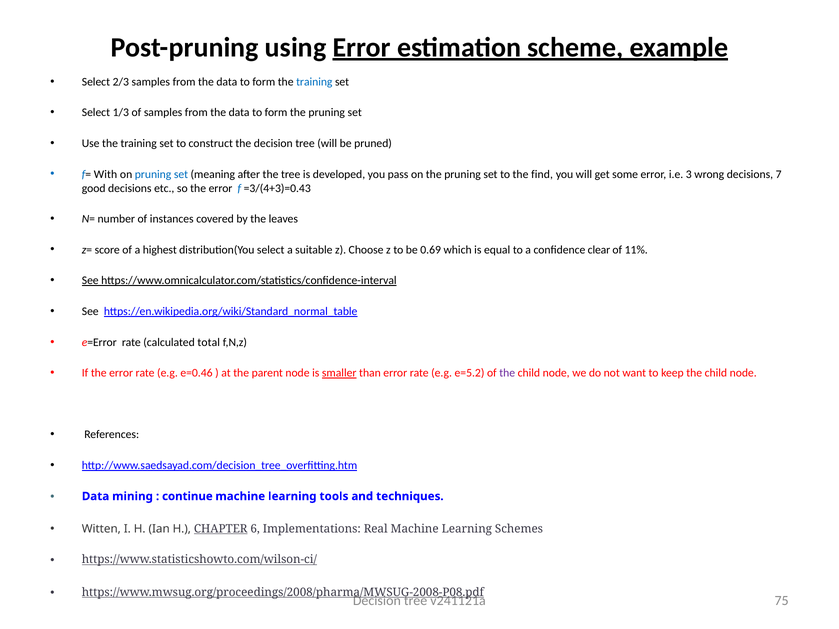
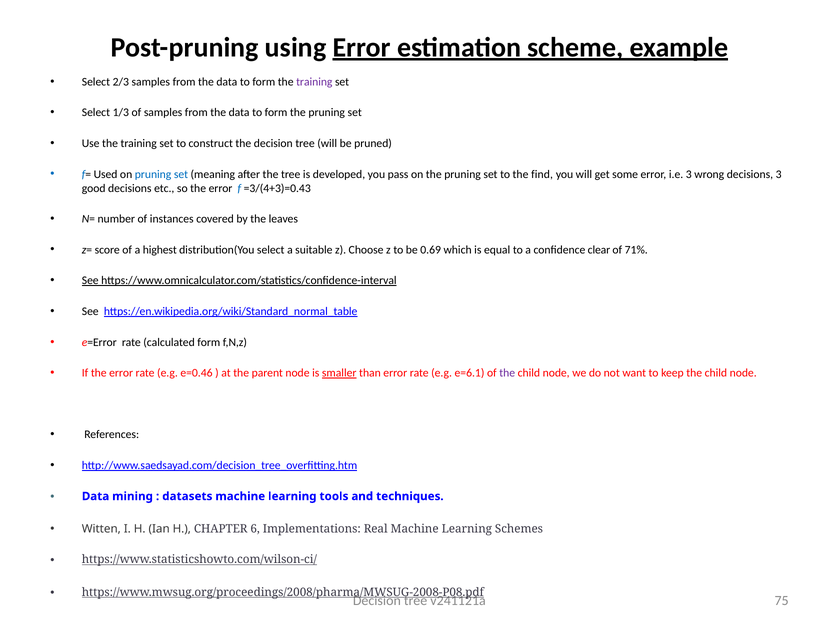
training at (314, 82) colour: blue -> purple
With: With -> Used
decisions 7: 7 -> 3
11%: 11% -> 71%
calculated total: total -> form
e=5.2: e=5.2 -> e=6.1
continue: continue -> datasets
CHAPTER underline: present -> none
